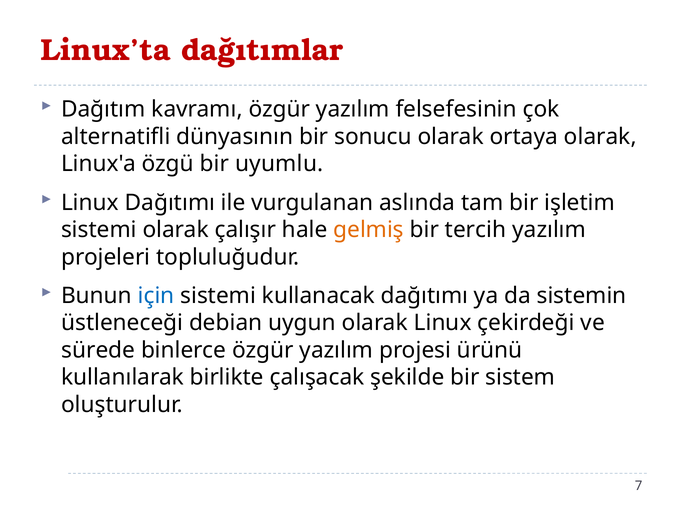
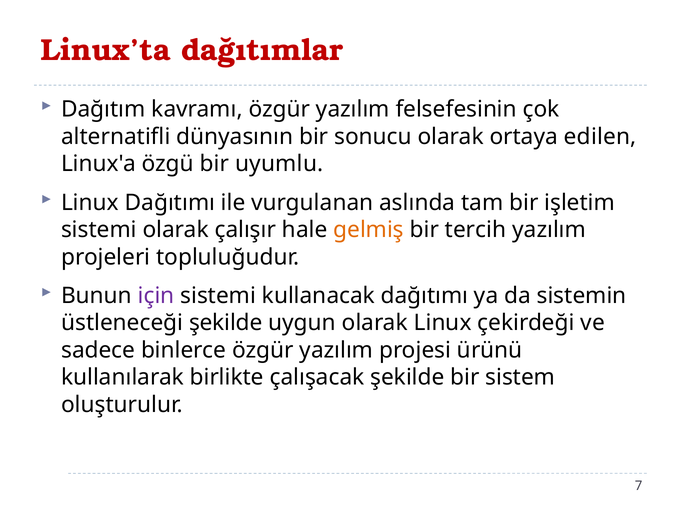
ortaya olarak: olarak -> edilen
için colour: blue -> purple
üstleneceği debian: debian -> şekilde
sürede: sürede -> sadece
